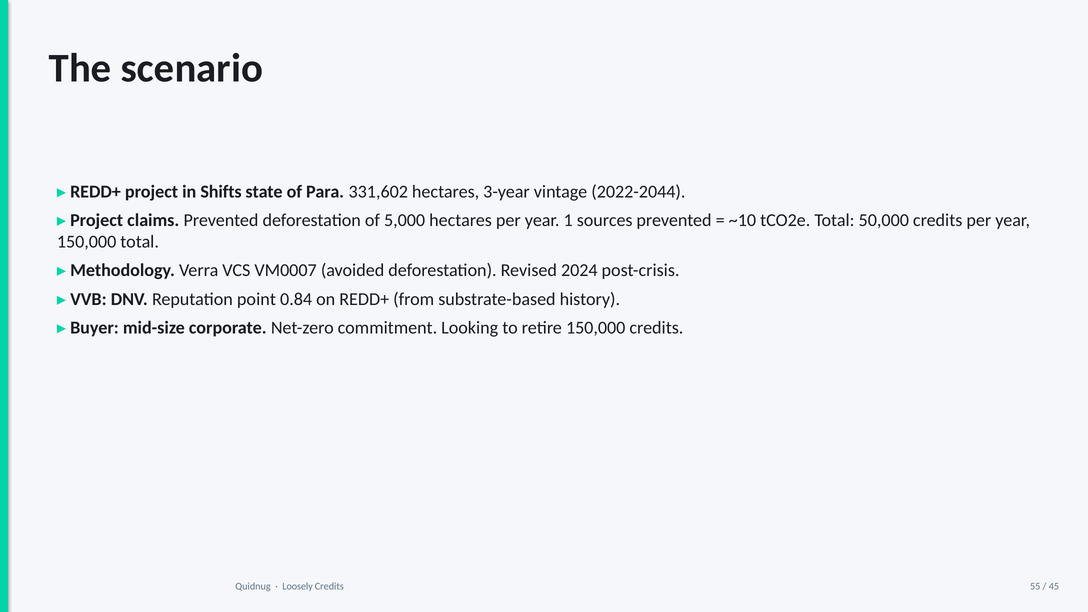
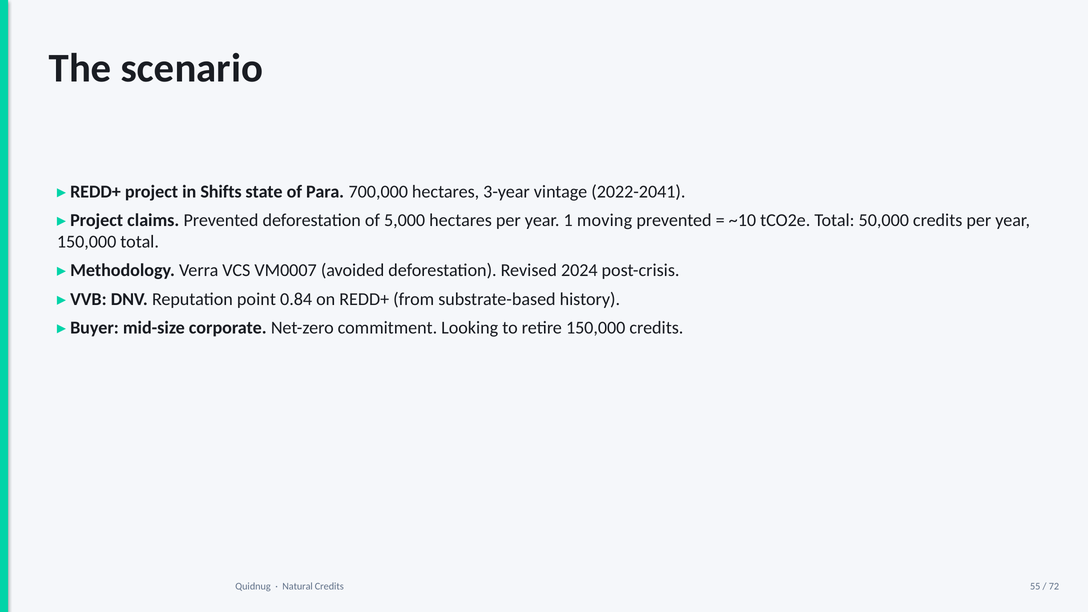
331,602: 331,602 -> 700,000
2022-2044: 2022-2044 -> 2022-2041
sources: sources -> moving
Loosely: Loosely -> Natural
45: 45 -> 72
